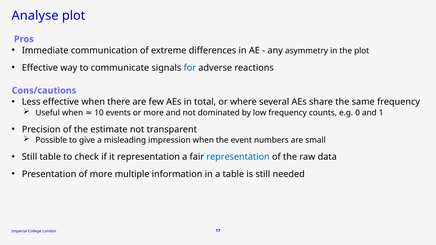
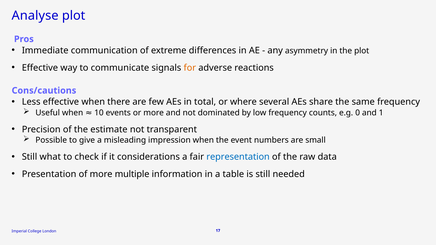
for colour: blue -> orange
Still table: table -> what
it representation: representation -> considerations
